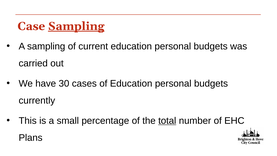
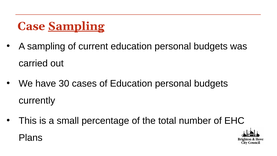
total underline: present -> none
